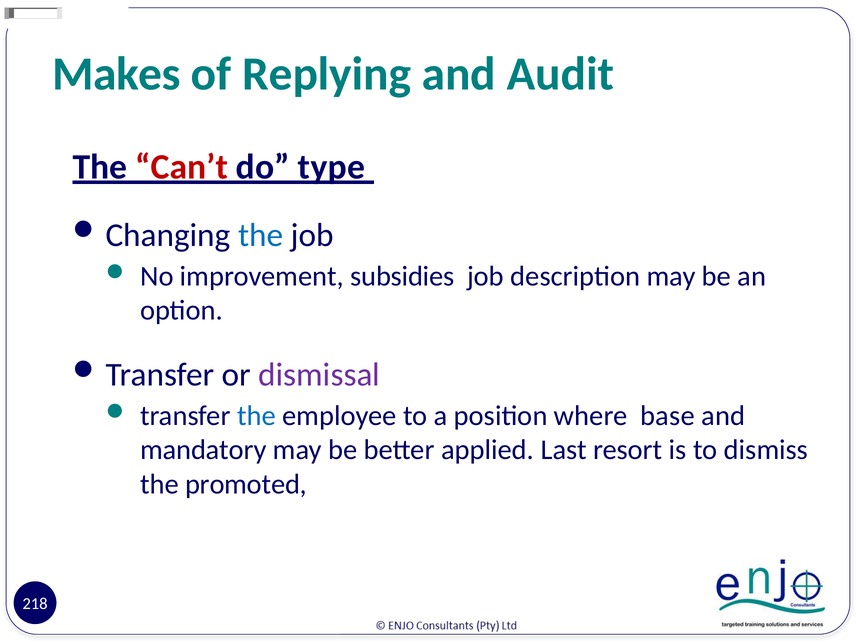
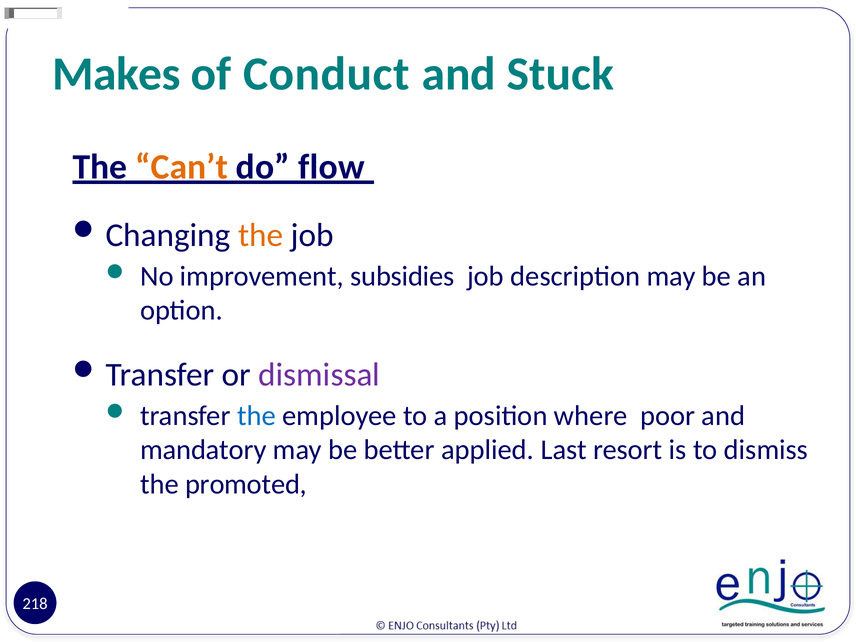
Replying: Replying -> Conduct
Audit: Audit -> Stuck
Can’t colour: red -> orange
type: type -> flow
the at (261, 235) colour: blue -> orange
base: base -> poor
